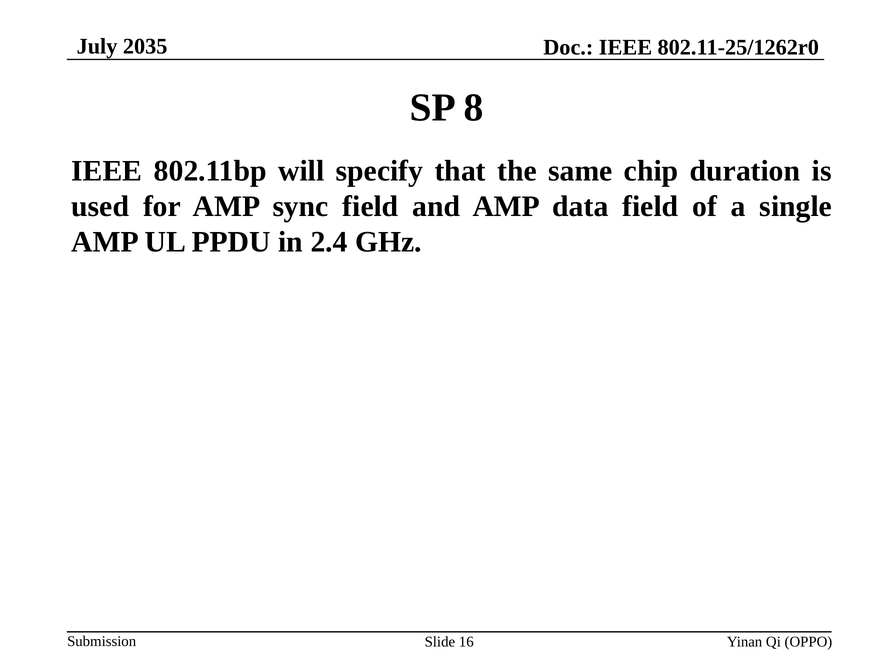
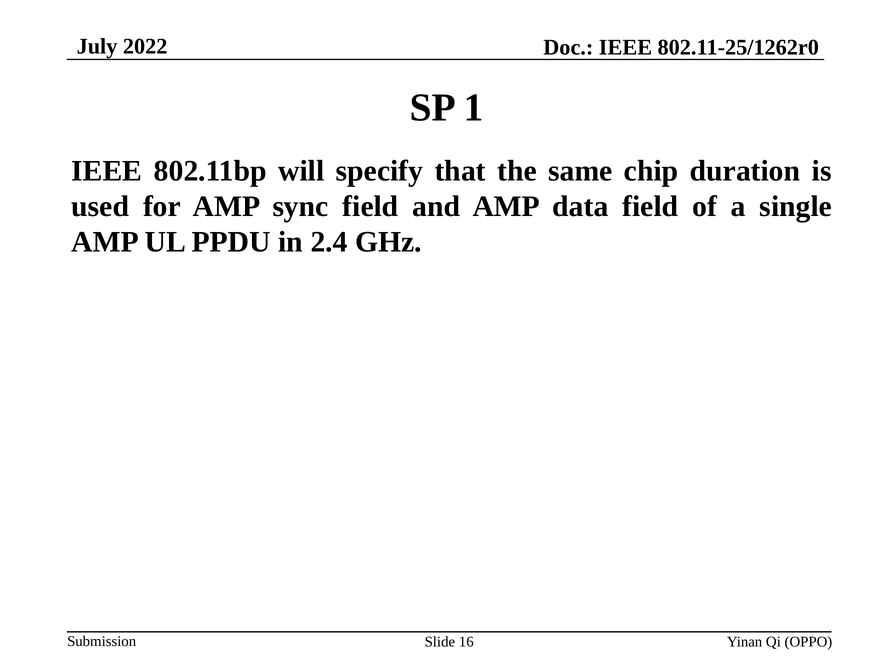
2035: 2035 -> 2022
8: 8 -> 1
